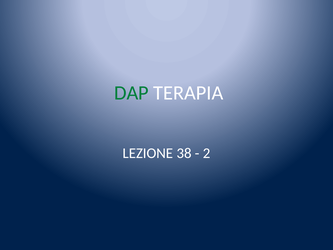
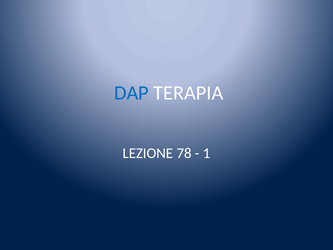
DAP colour: green -> blue
38: 38 -> 78
2: 2 -> 1
